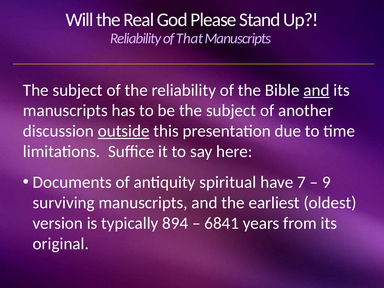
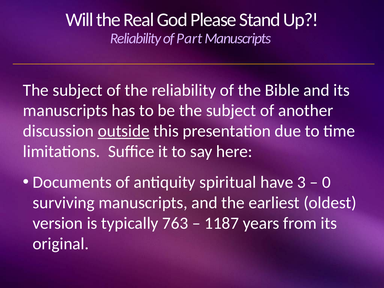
That: That -> Part
and at (316, 90) underline: present -> none
7: 7 -> 3
9: 9 -> 0
894: 894 -> 763
6841: 6841 -> 1187
